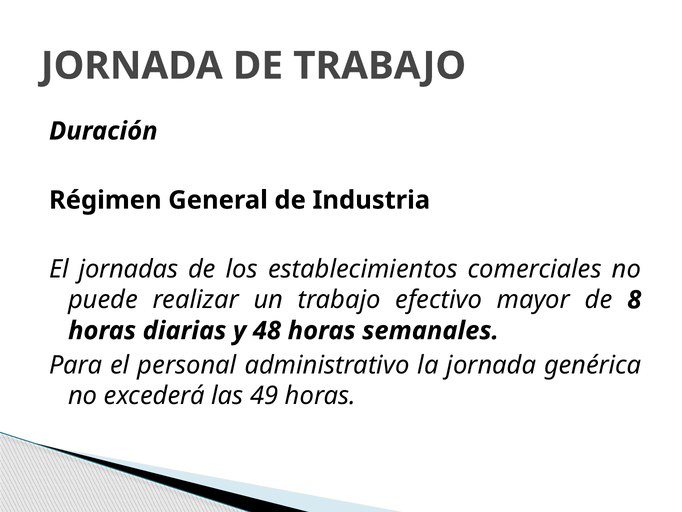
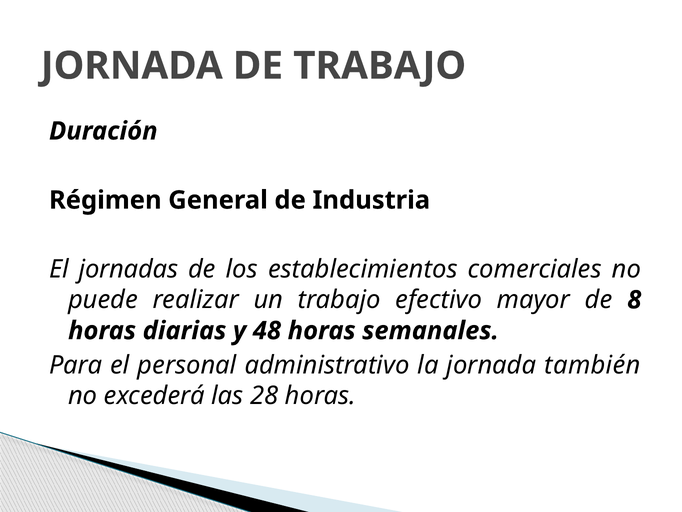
genérica: genérica -> también
49: 49 -> 28
